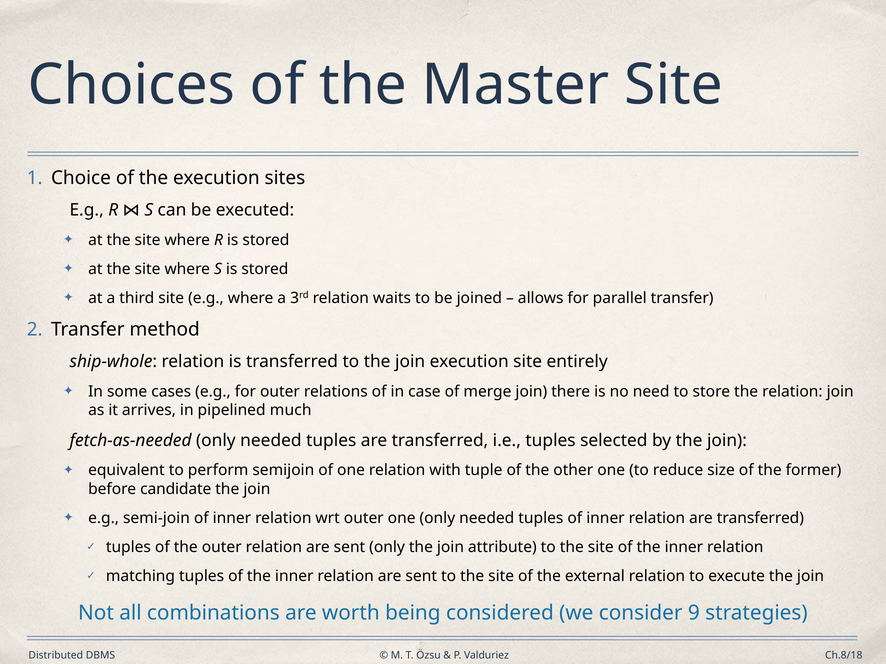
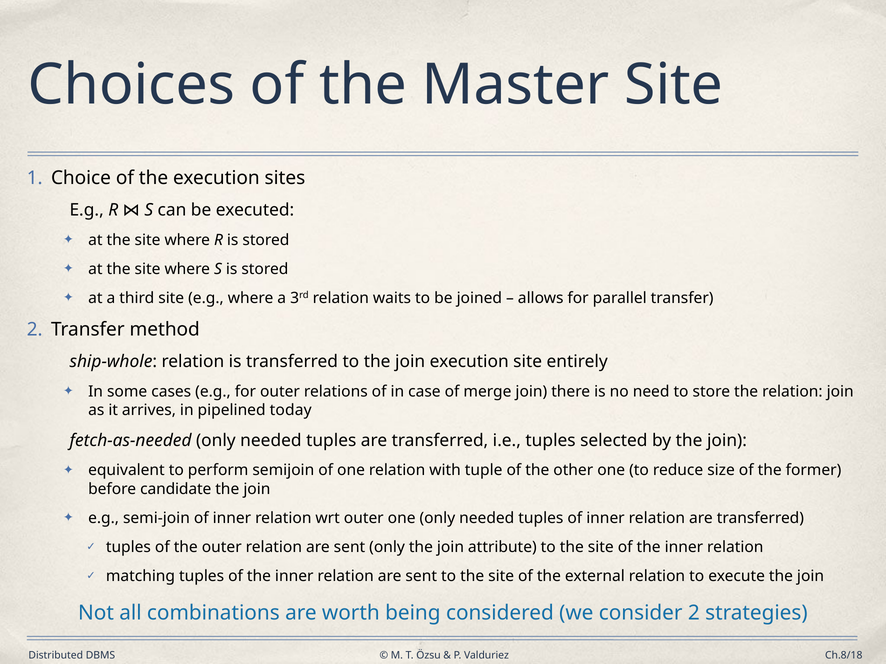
much: much -> today
consider 9: 9 -> 2
